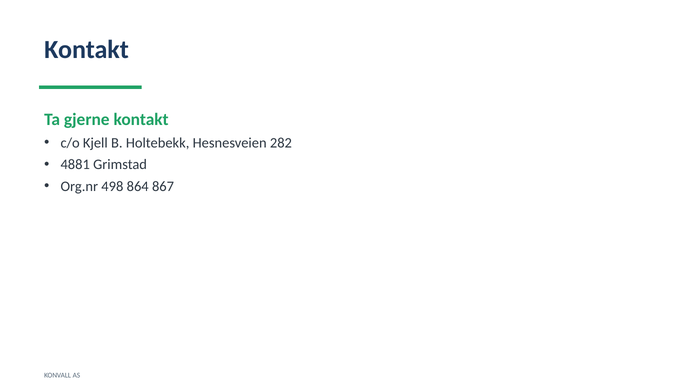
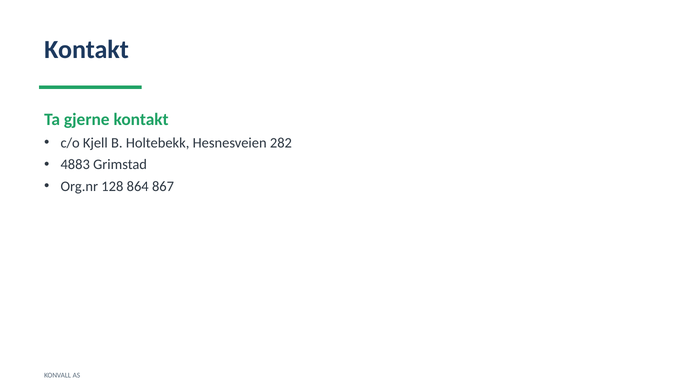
4881: 4881 -> 4883
498: 498 -> 128
